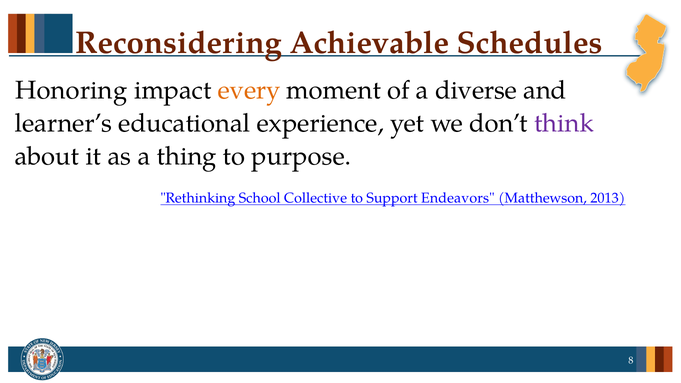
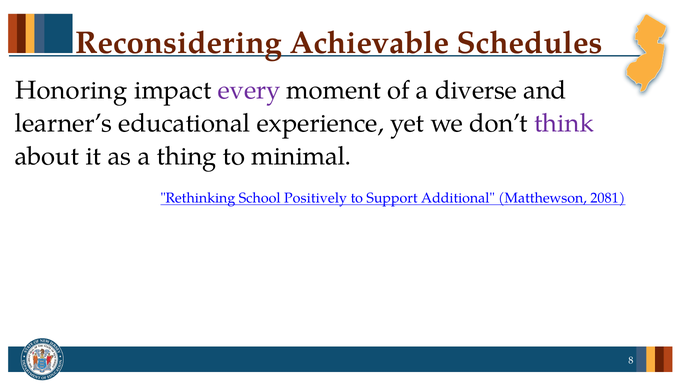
every colour: orange -> purple
purpose: purpose -> minimal
Collective: Collective -> Positively
Endeavors: Endeavors -> Additional
2013: 2013 -> 2081
